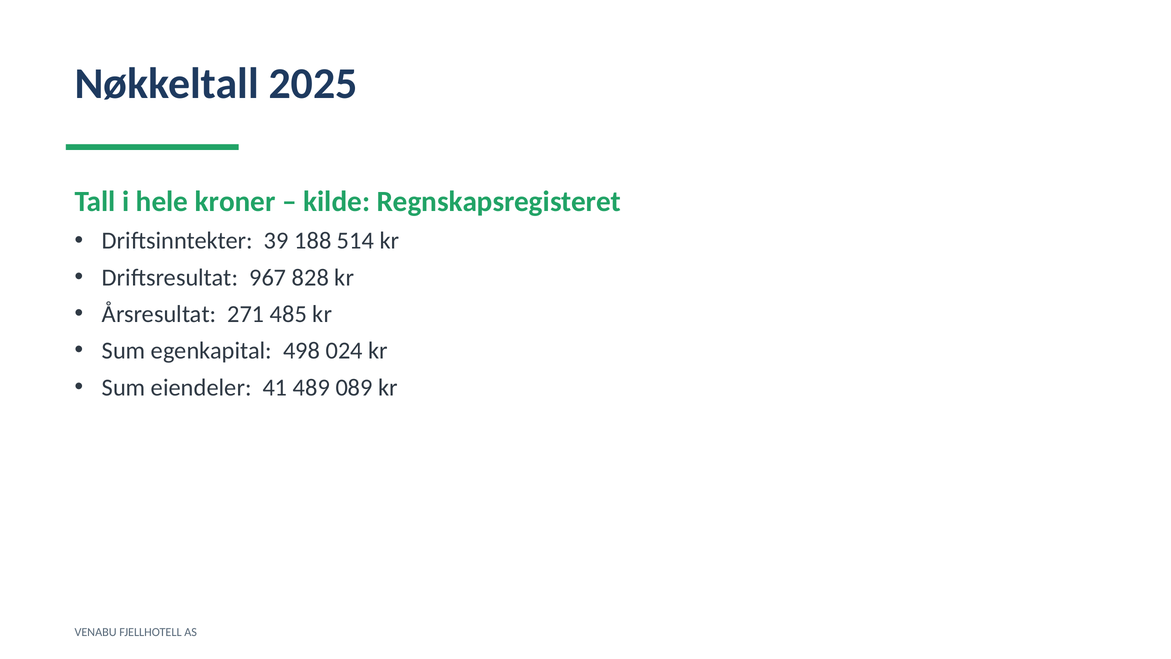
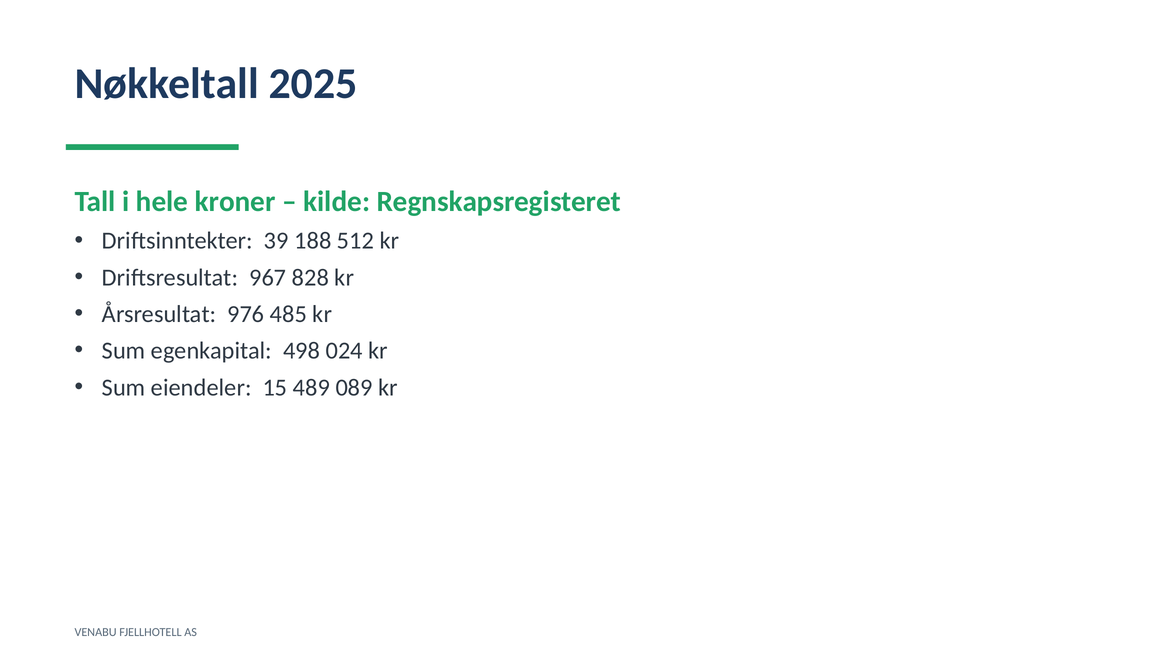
514: 514 -> 512
271: 271 -> 976
41: 41 -> 15
